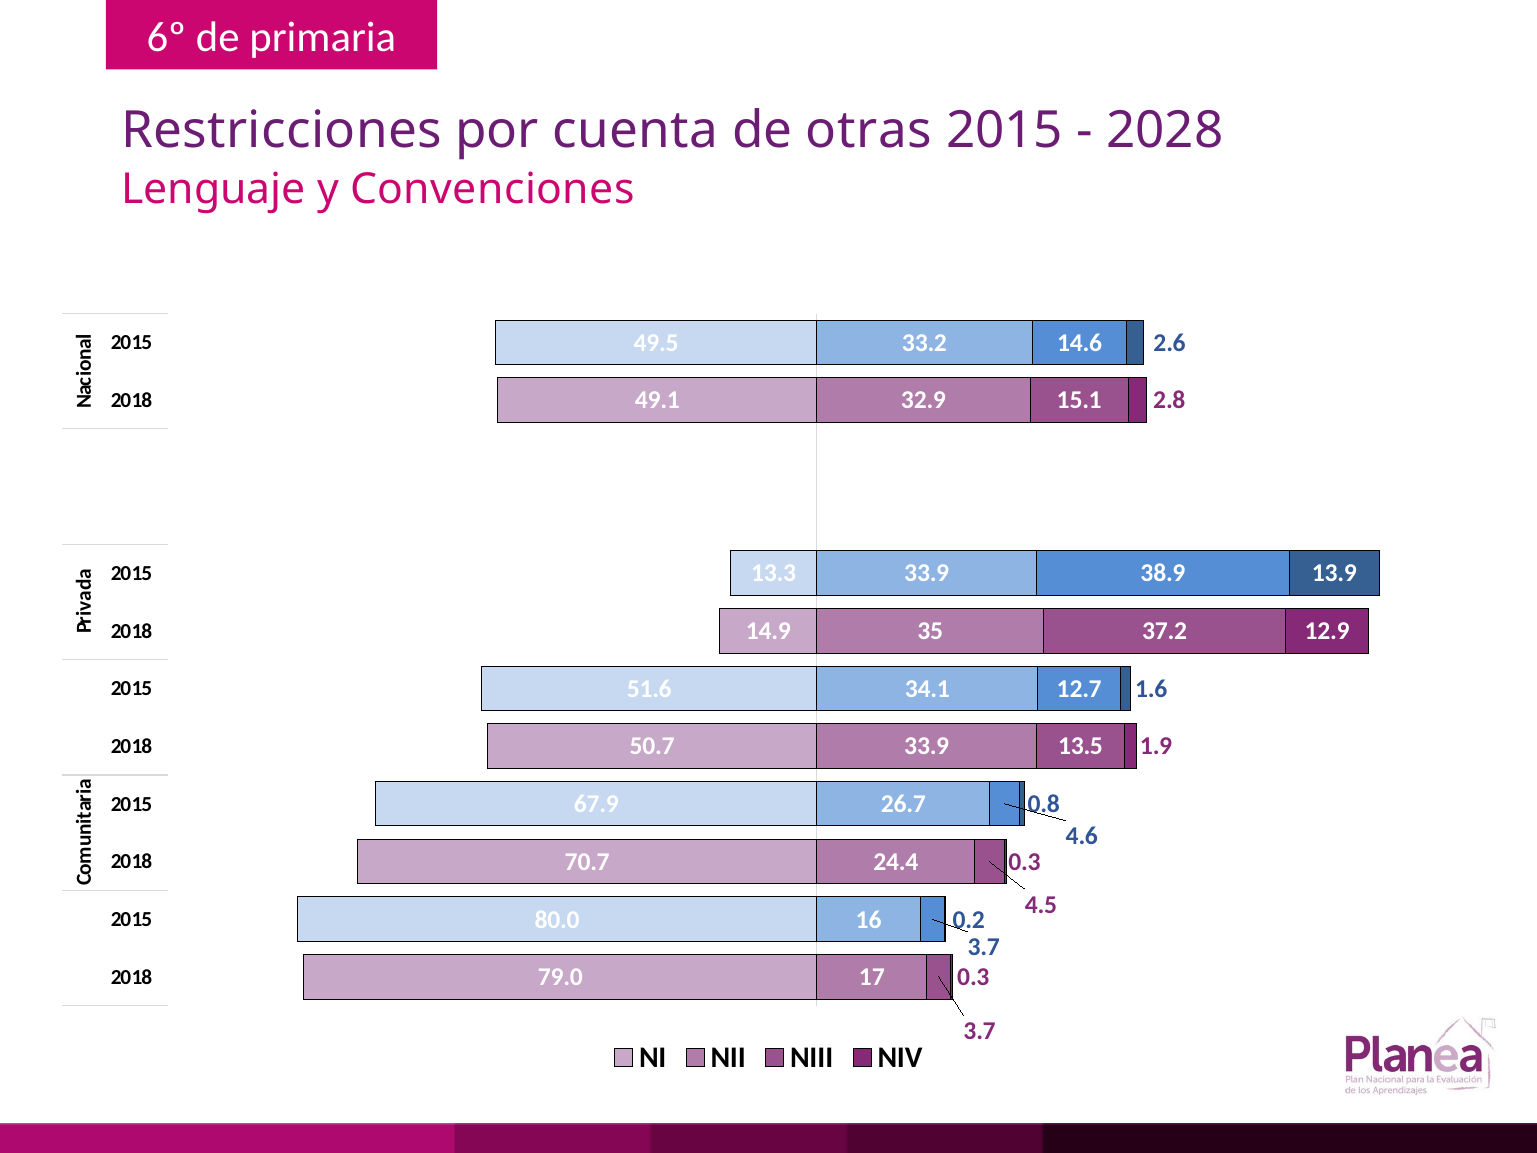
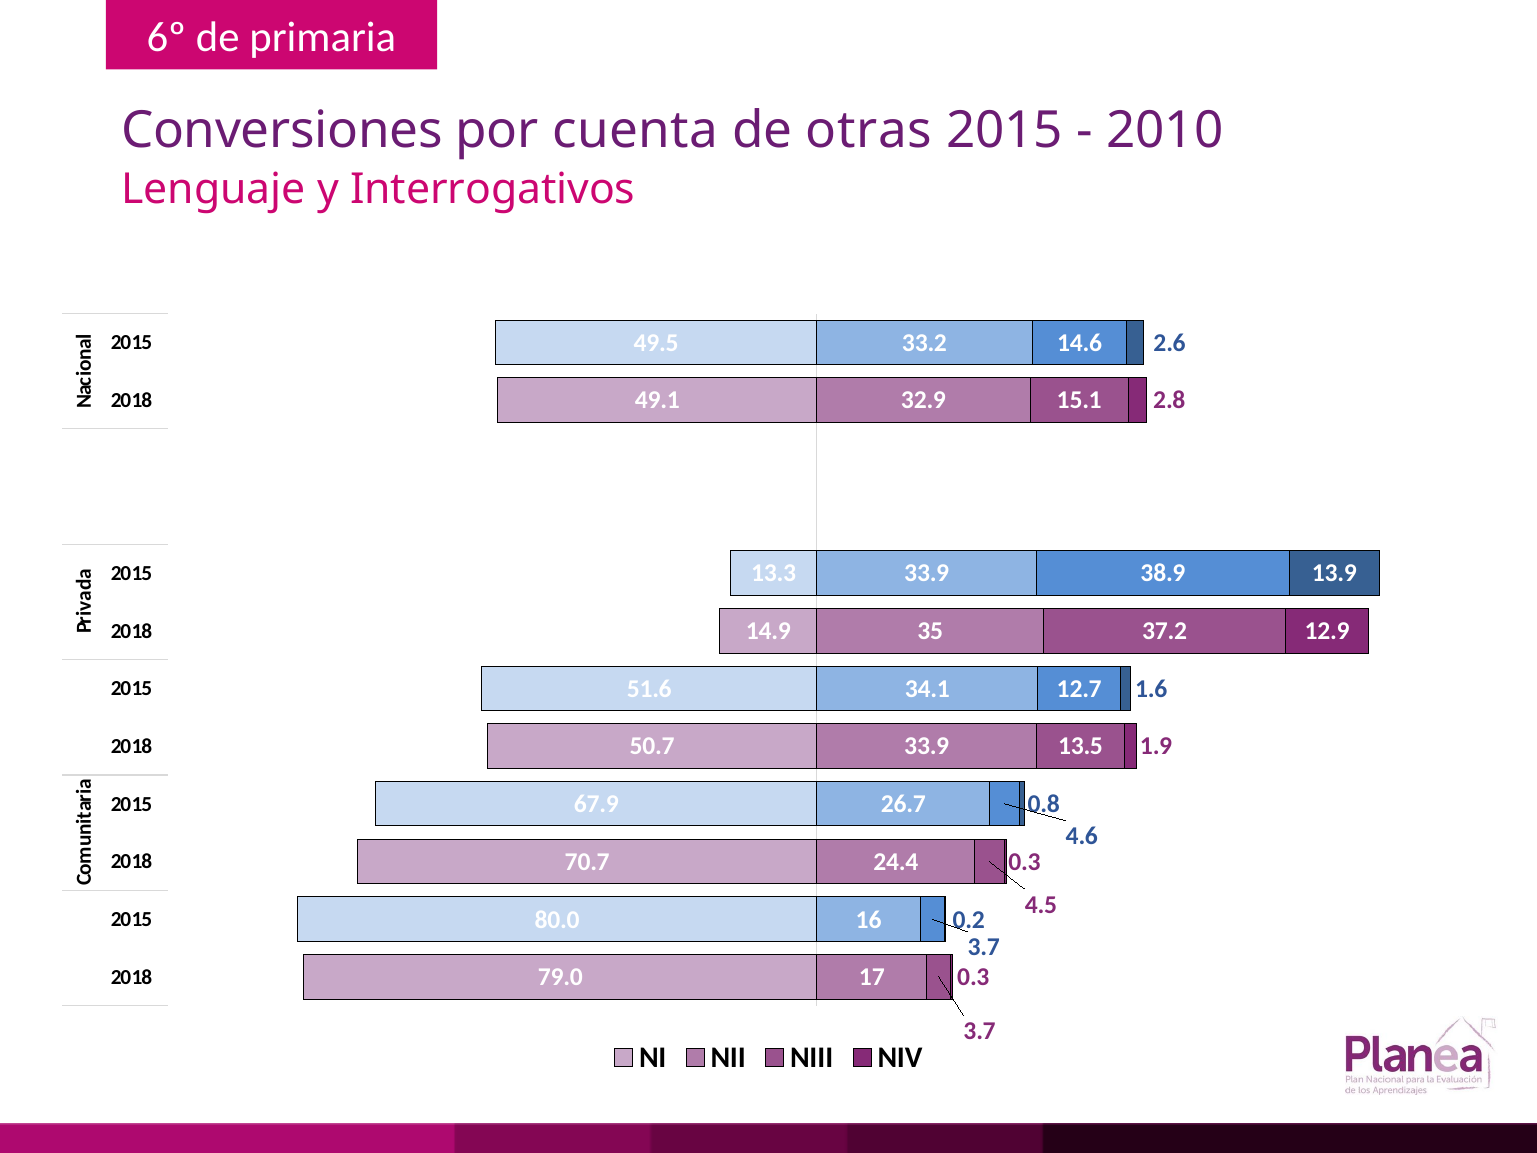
Restricciones: Restricciones -> Conversiones
2028: 2028 -> 2010
Convenciones: Convenciones -> Interrogativos
